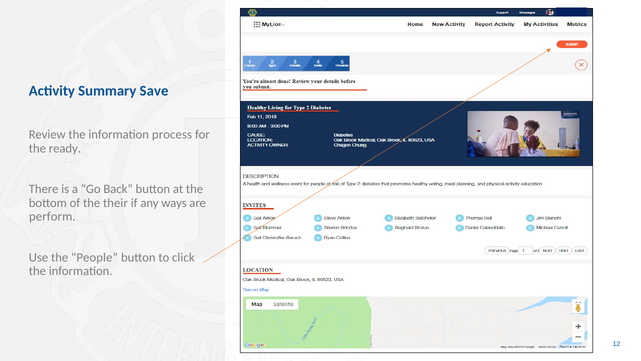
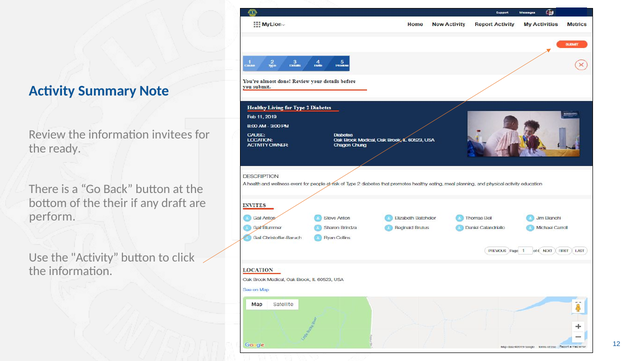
Save: Save -> Note
process: process -> invitees
ways: ways -> draft
the People: People -> Activity
